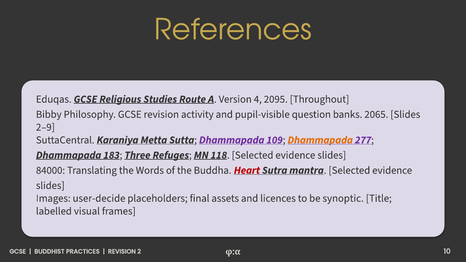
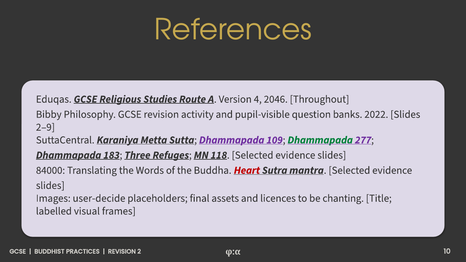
2095: 2095 -> 2046
2065: 2065 -> 2022
Dhammapada at (320, 140) colour: orange -> green
synoptic: synoptic -> chanting
